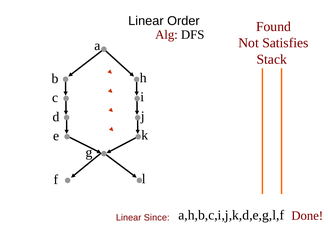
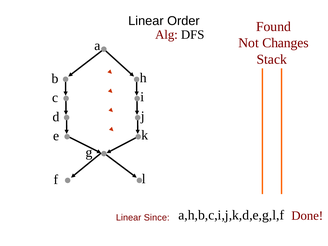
Satisfies: Satisfies -> Changes
